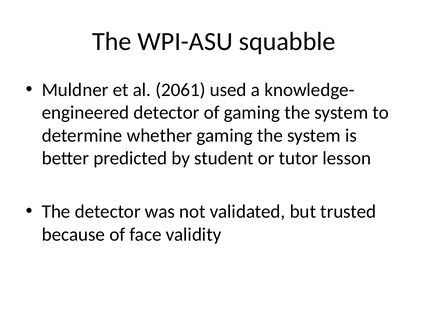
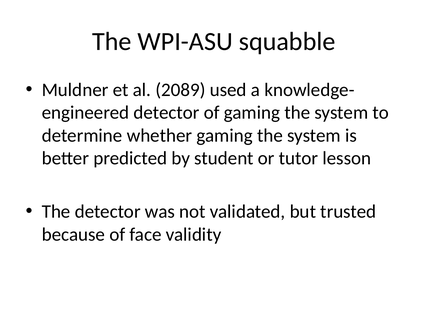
2061: 2061 -> 2089
